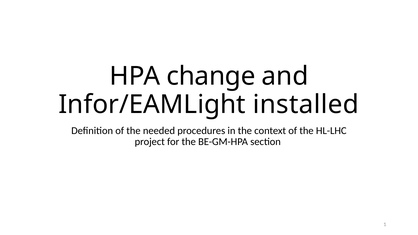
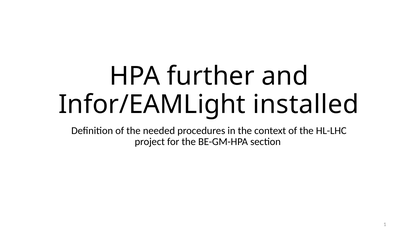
change: change -> further
